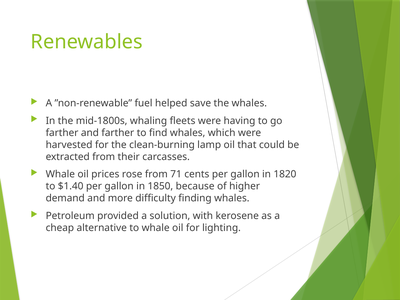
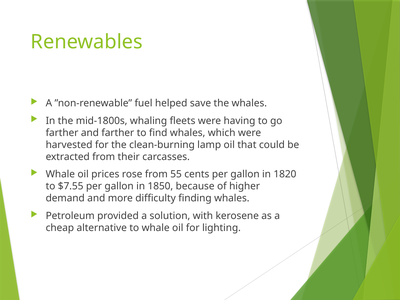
71: 71 -> 55
$1.40: $1.40 -> $7.55
